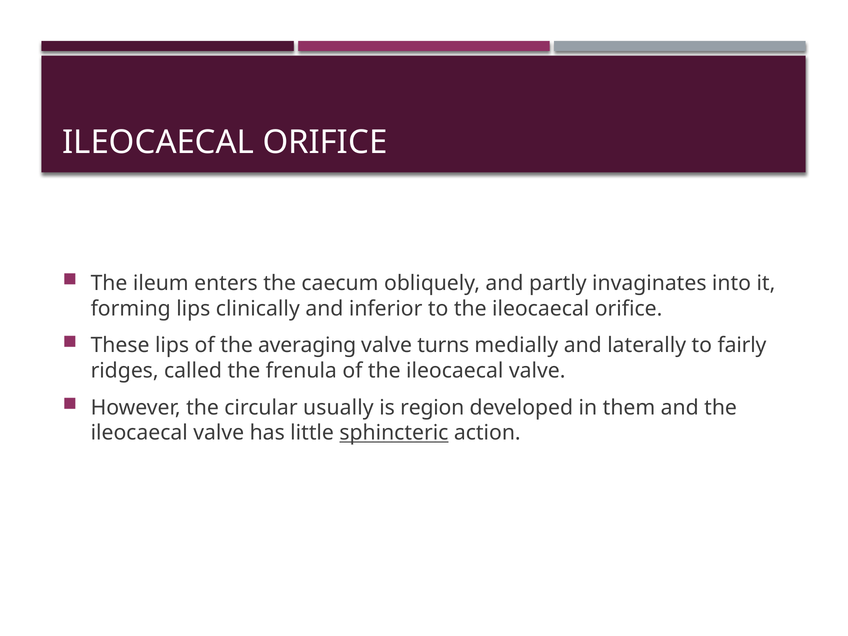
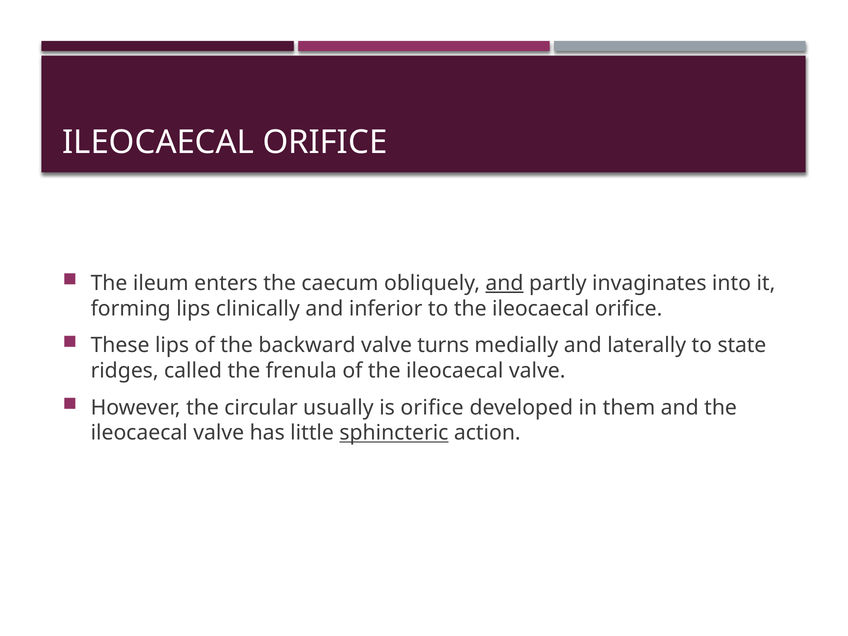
and at (504, 283) underline: none -> present
averaging: averaging -> backward
fairly: fairly -> state
is region: region -> orifice
